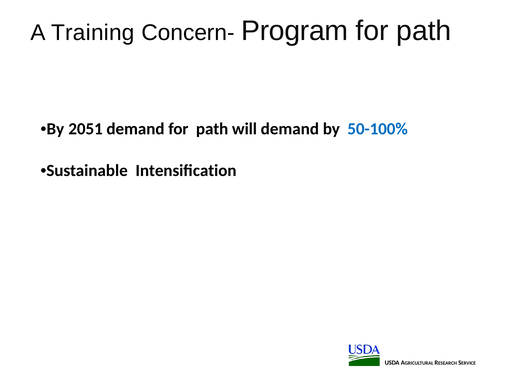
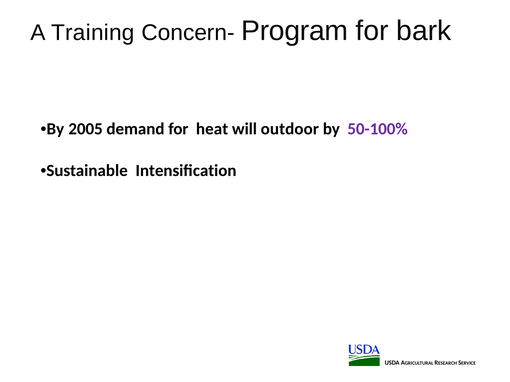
path at (424, 31): path -> bark
2051: 2051 -> 2005
demand for path: path -> heat
will demand: demand -> outdoor
50-100% colour: blue -> purple
